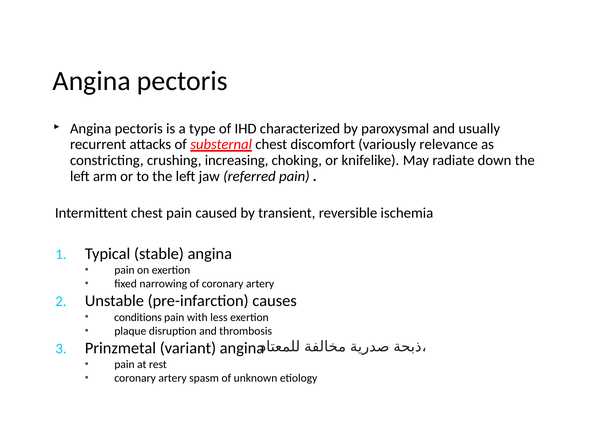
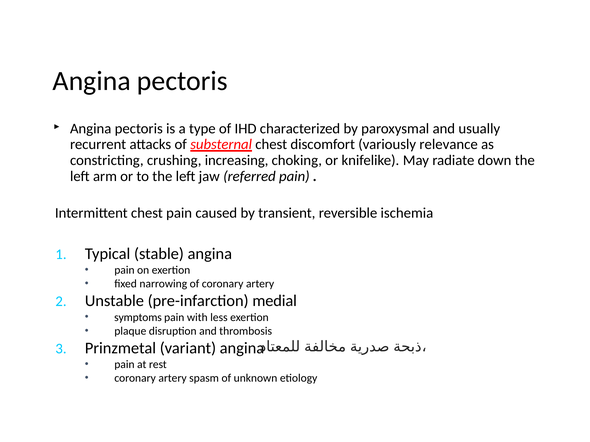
causes: causes -> medial
conditions: conditions -> symptoms
